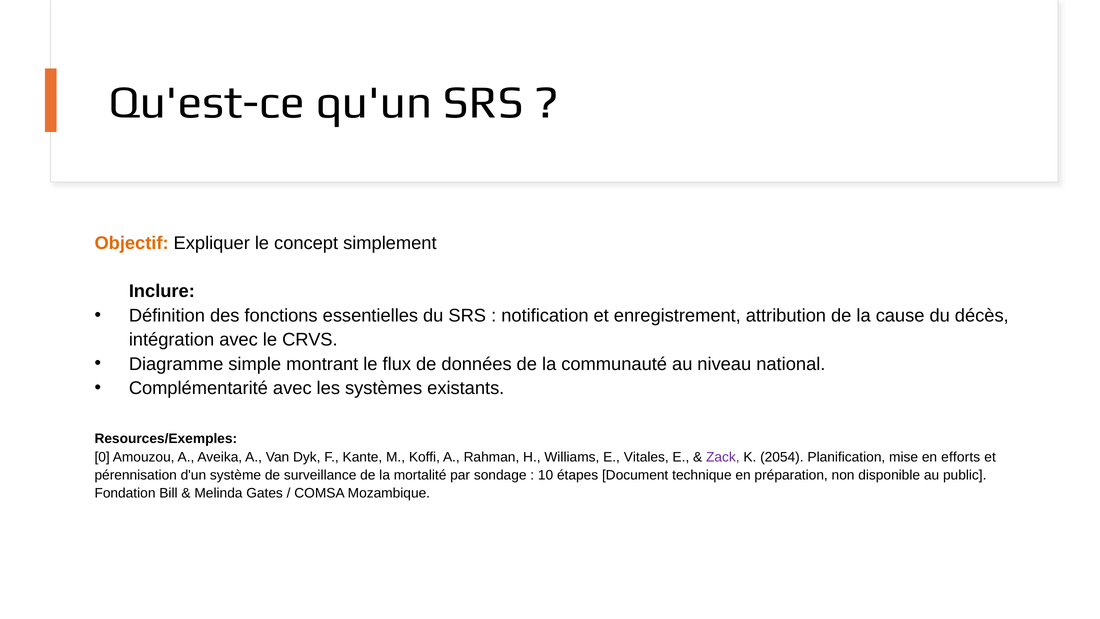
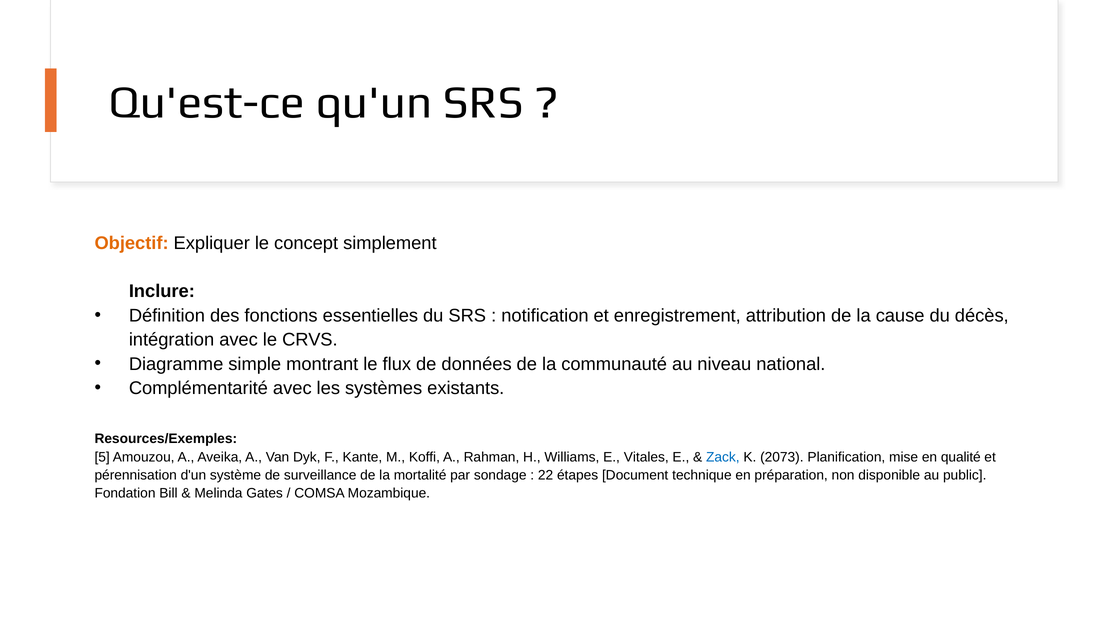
0: 0 -> 5
Zack colour: purple -> blue
2054: 2054 -> 2073
efforts: efforts -> qualité
10: 10 -> 22
